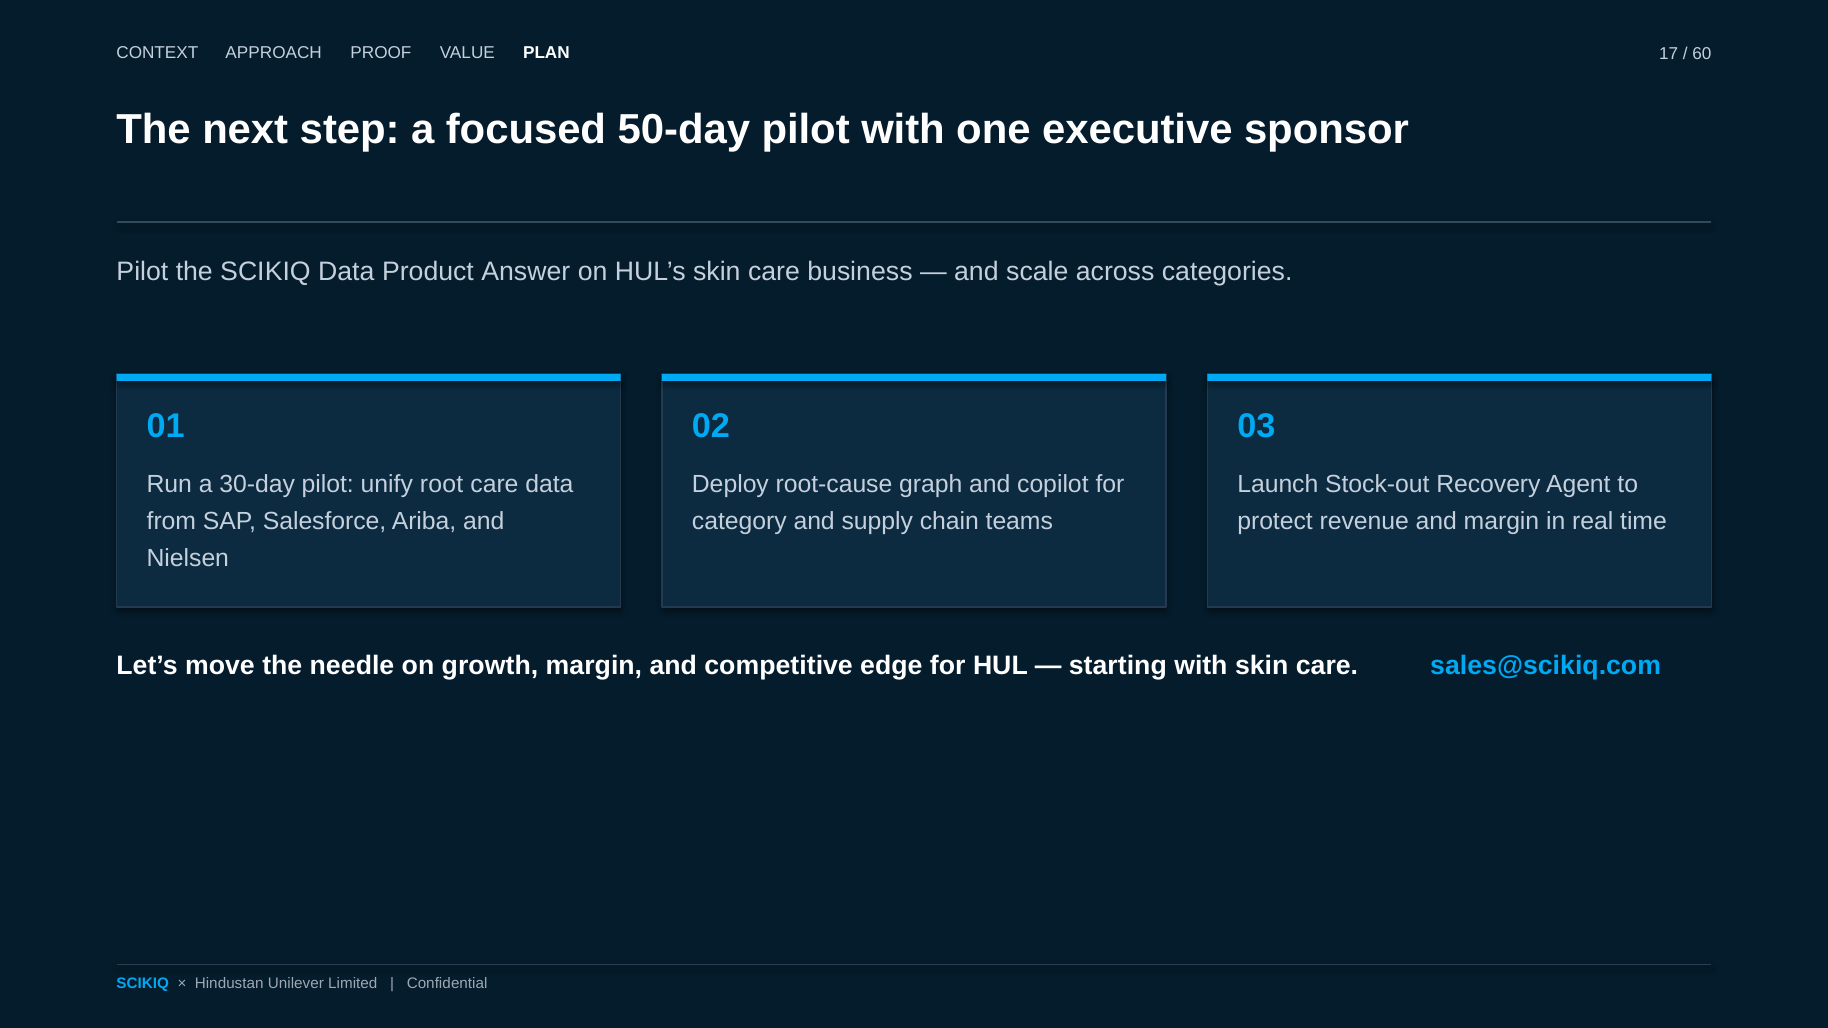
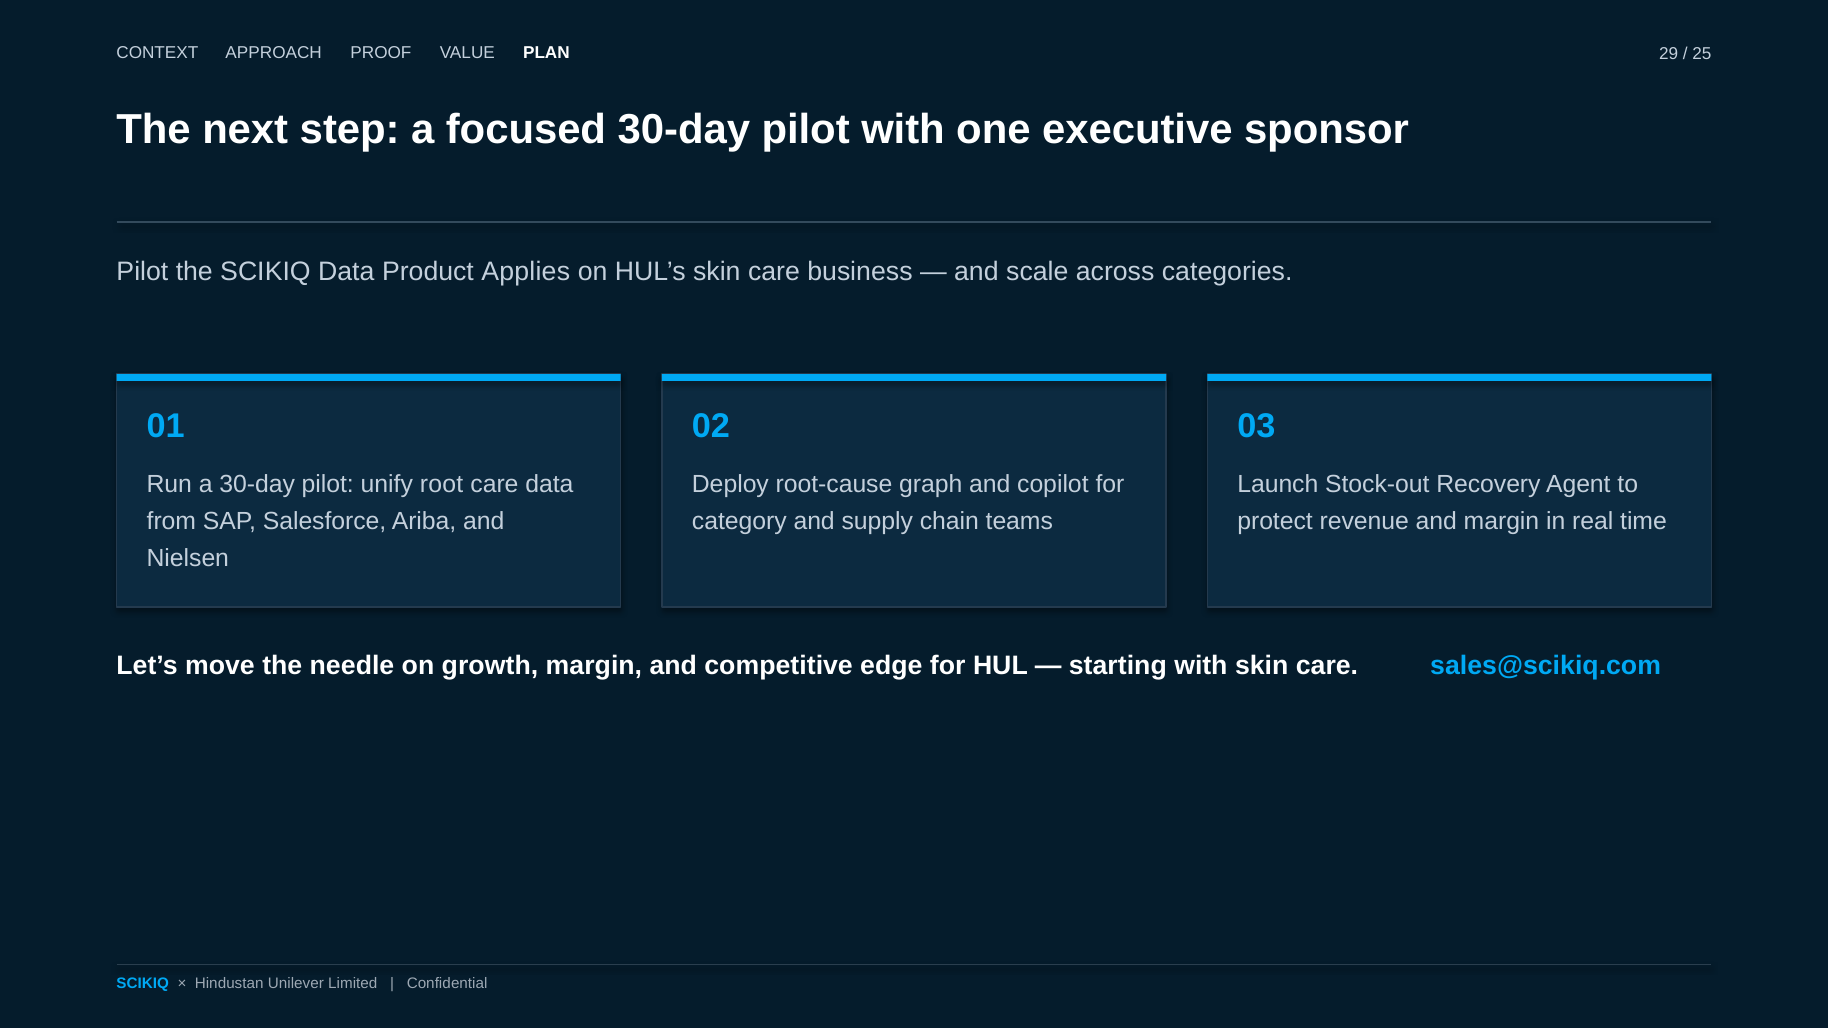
17: 17 -> 29
60: 60 -> 25
focused 50-day: 50-day -> 30-day
Answer: Answer -> Applies
